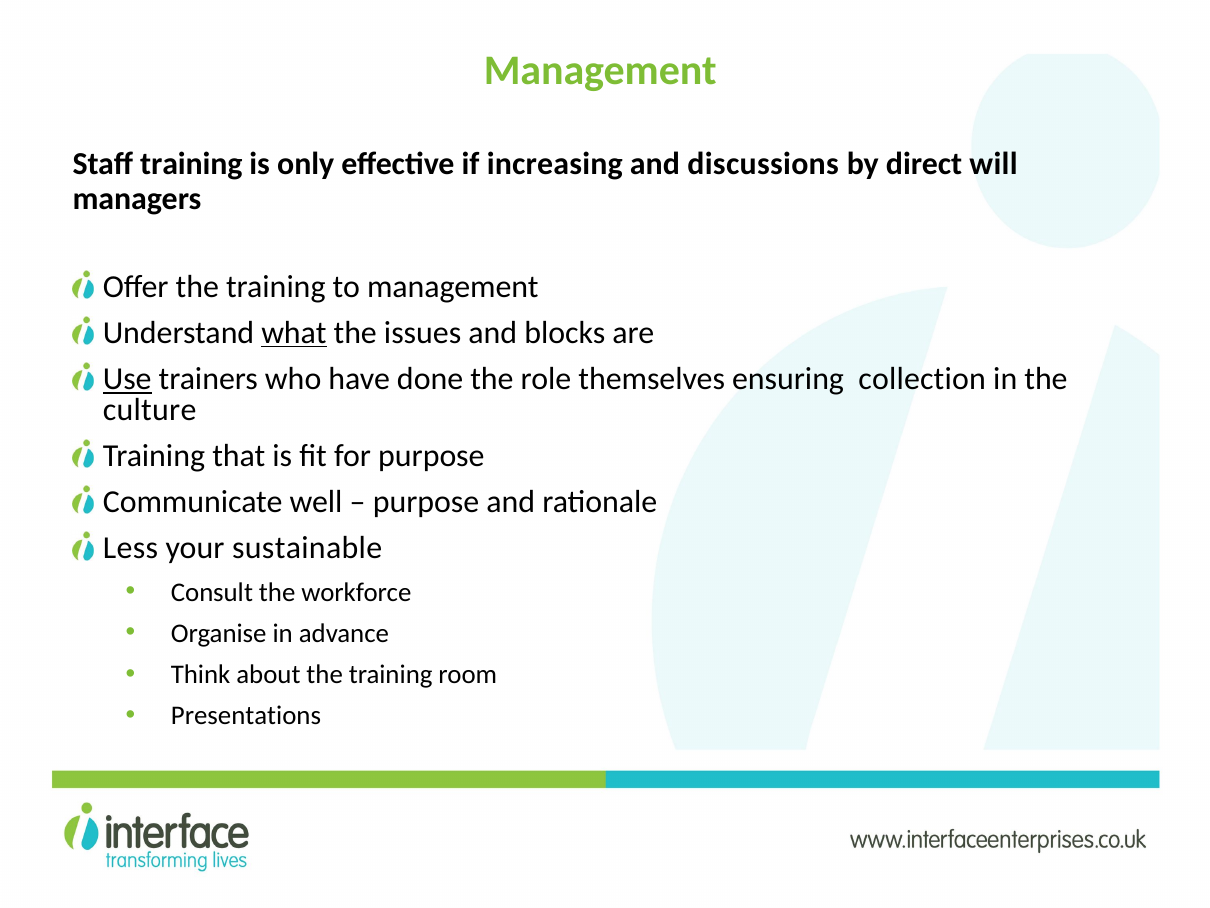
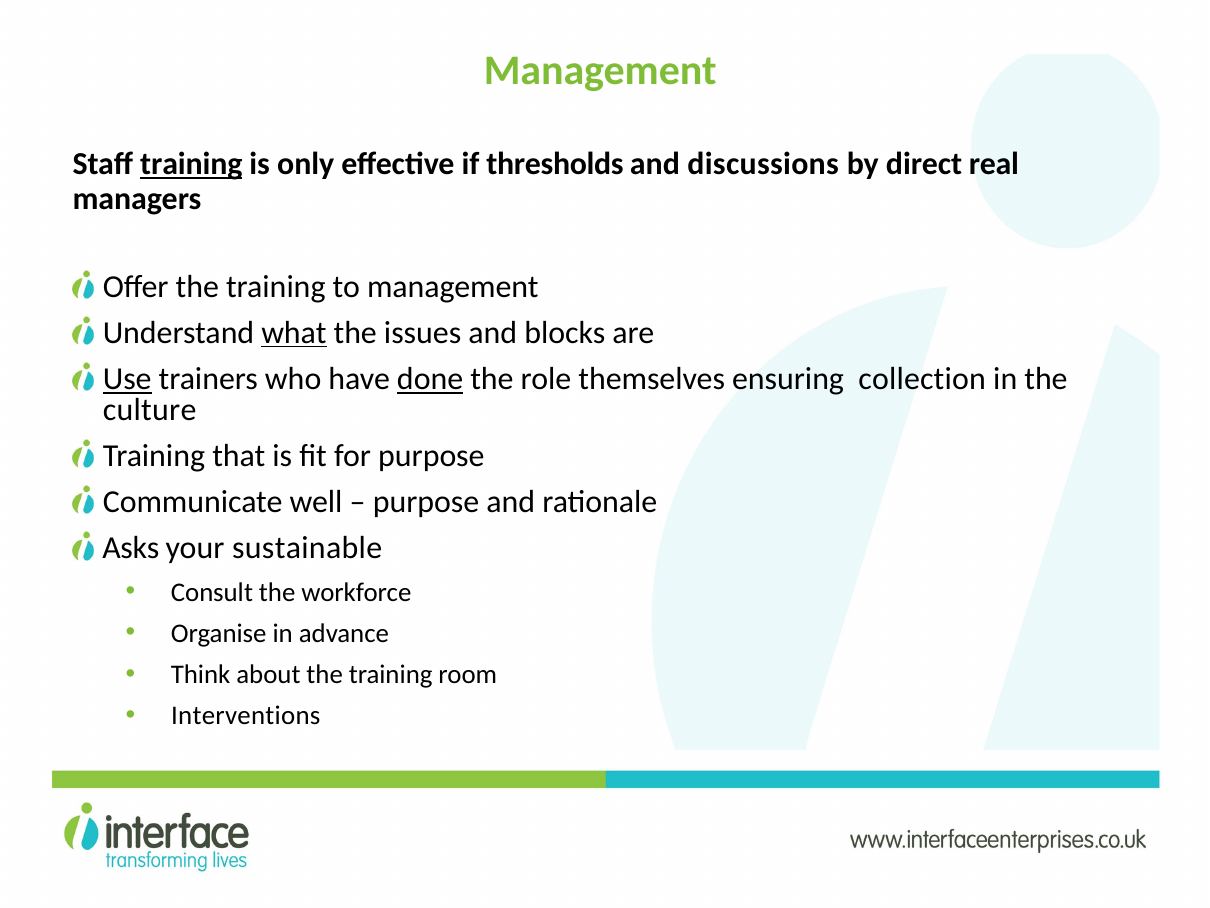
training at (191, 164) underline: none -> present
increasing: increasing -> thresholds
will: will -> real
done underline: none -> present
Less: Less -> Asks
Presentations: Presentations -> Interventions
